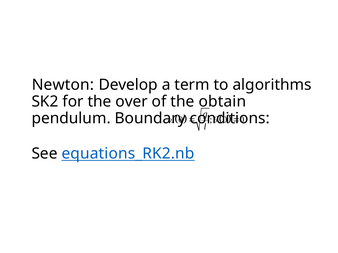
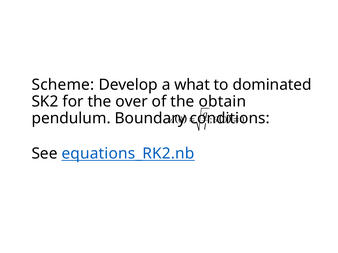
Newton: Newton -> Scheme
term: term -> what
algorithms: algorithms -> dominated
